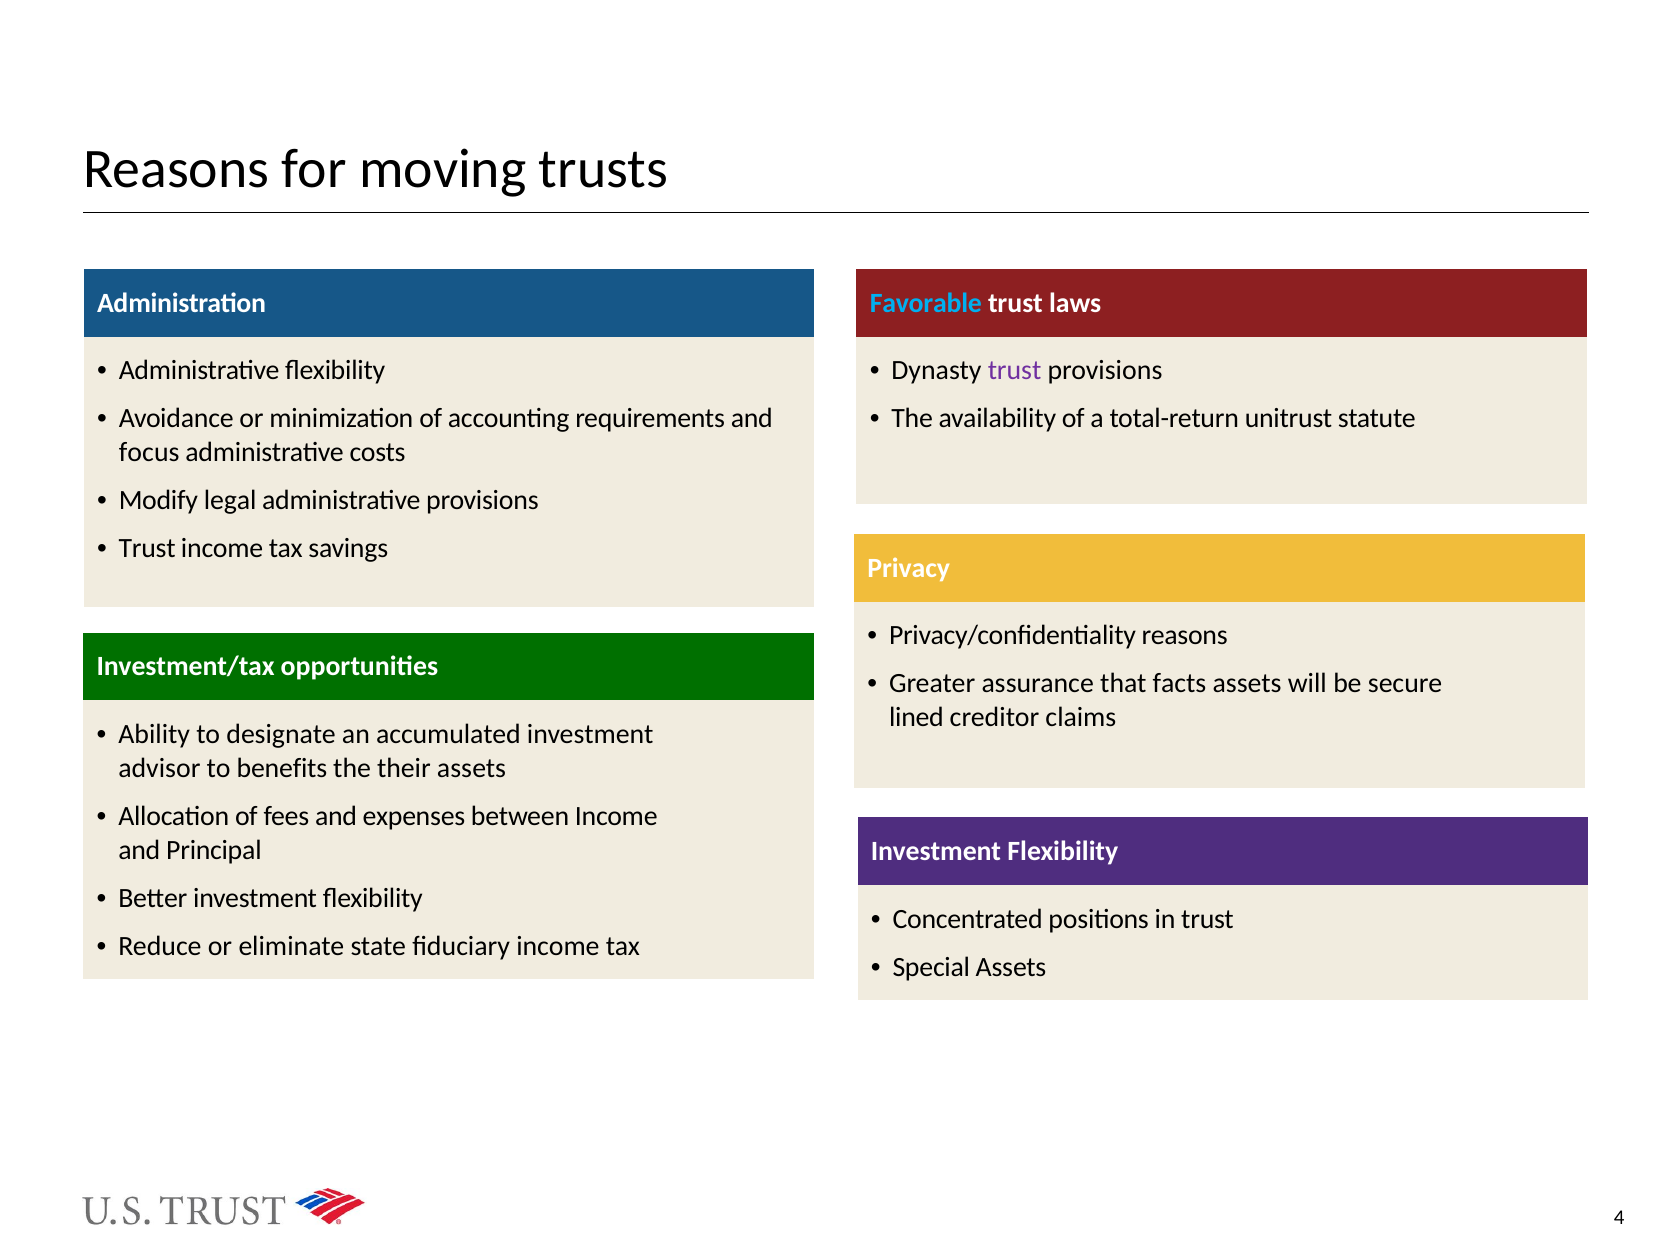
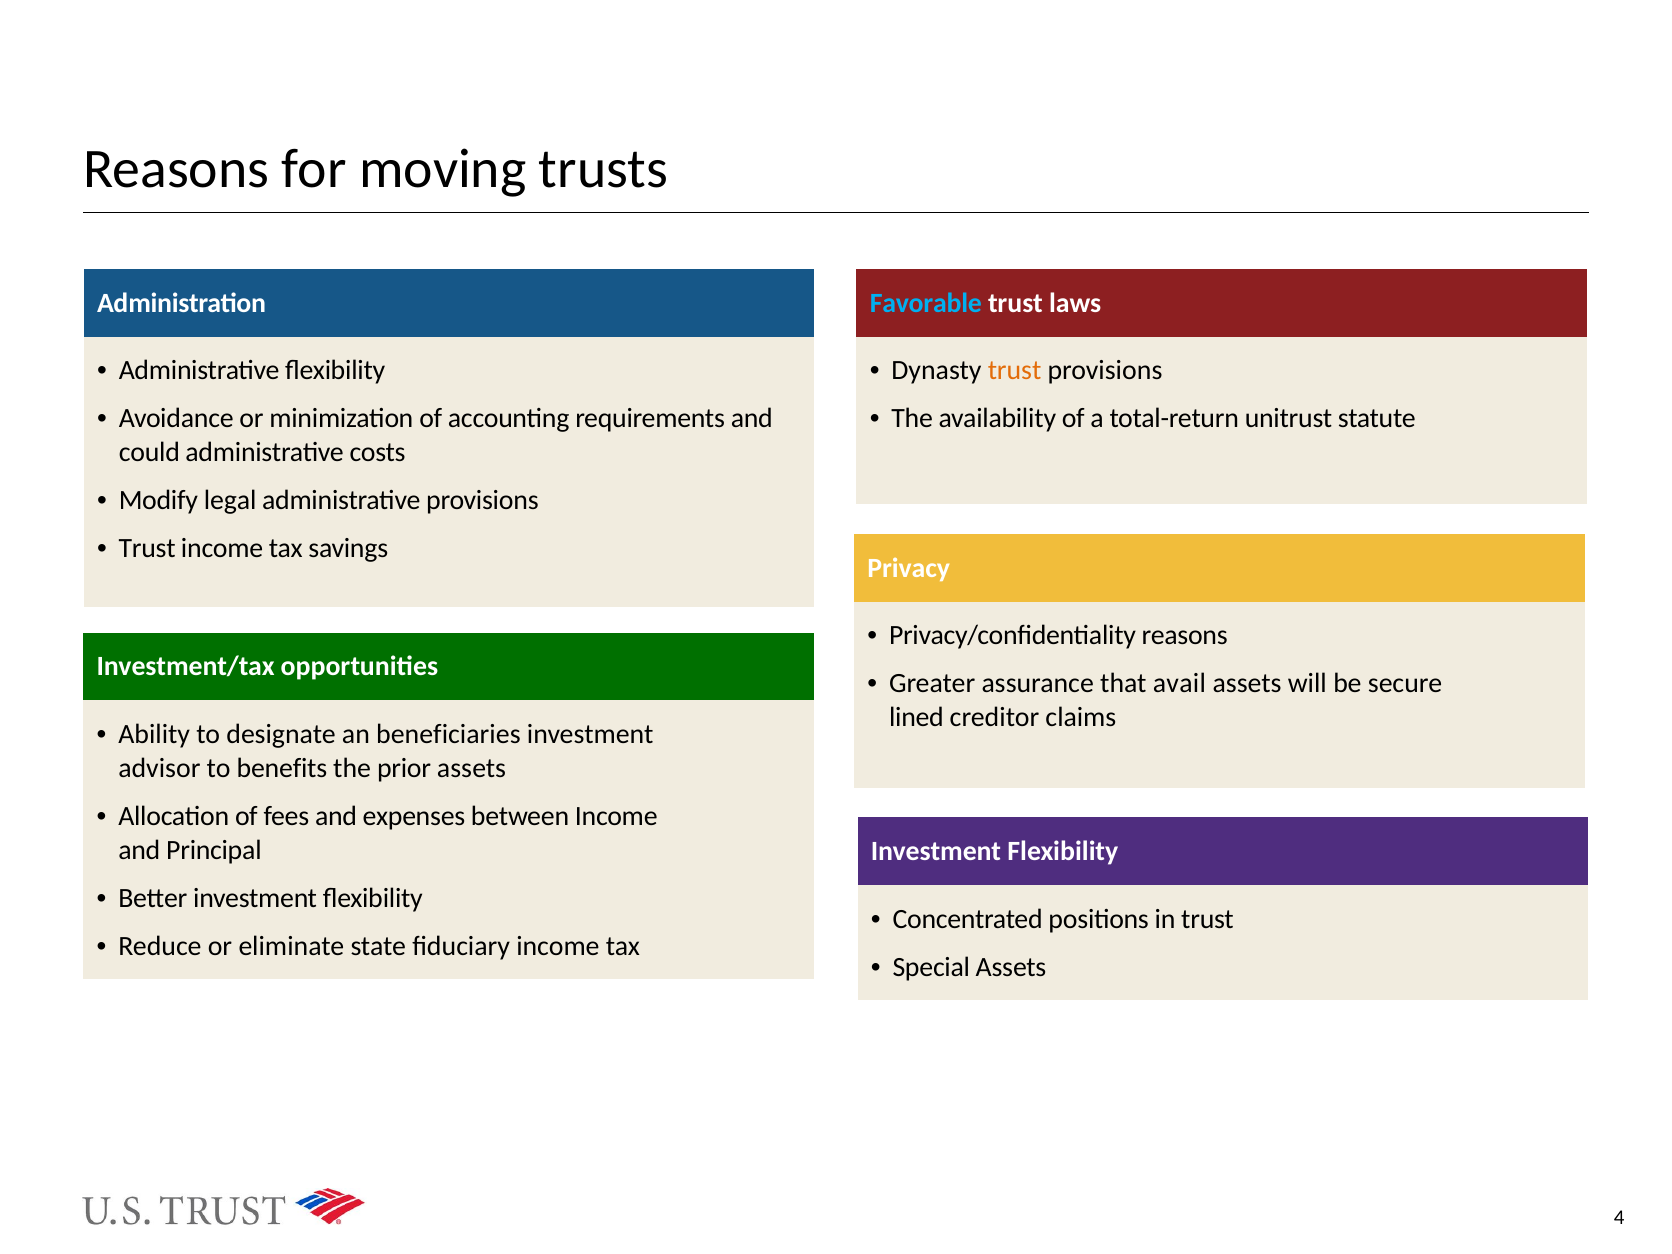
trust at (1015, 371) colour: purple -> orange
focus: focus -> could
facts: facts -> avail
accumulated: accumulated -> beneficiaries
their: their -> prior
